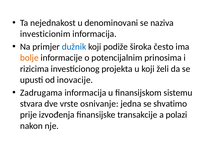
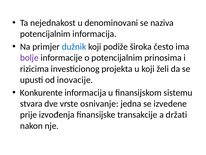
investicionim at (45, 34): investicionim -> potencijalnim
bolje colour: orange -> purple
Zadrugama: Zadrugama -> Konkurente
shvatimo: shvatimo -> izvedene
polazi: polazi -> držati
